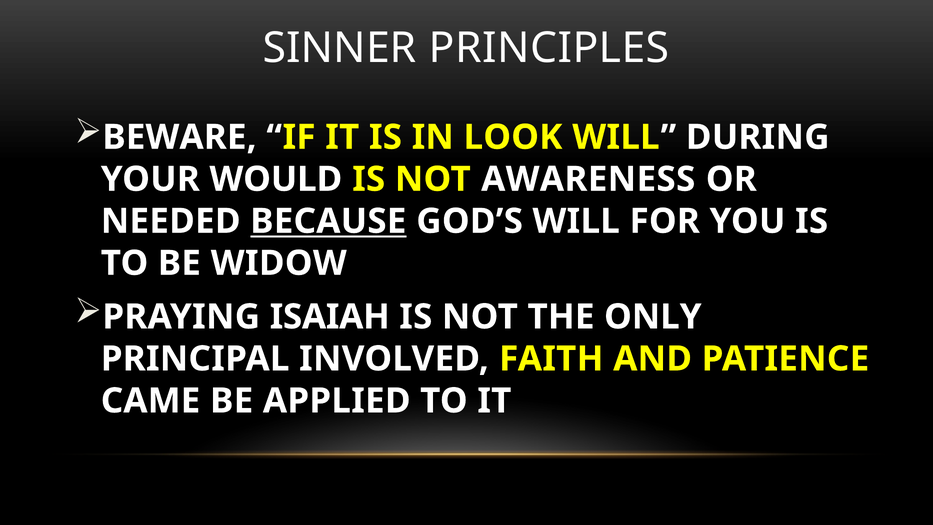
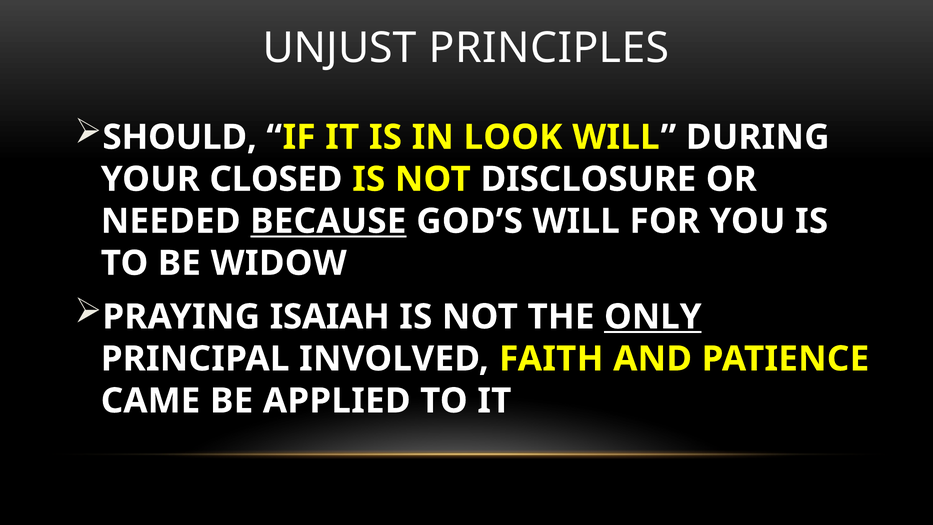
SINNER: SINNER -> UNJUST
BEWARE: BEWARE -> SHOULD
WOULD: WOULD -> CLOSED
AWARENESS: AWARENESS -> DISCLOSURE
ONLY underline: none -> present
